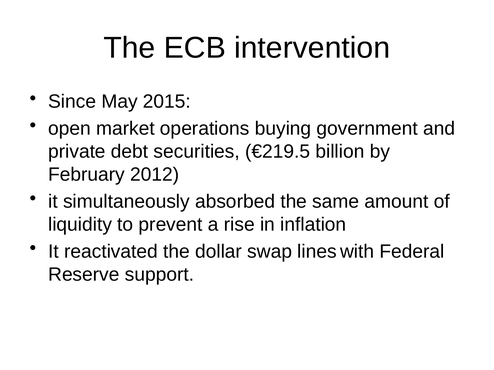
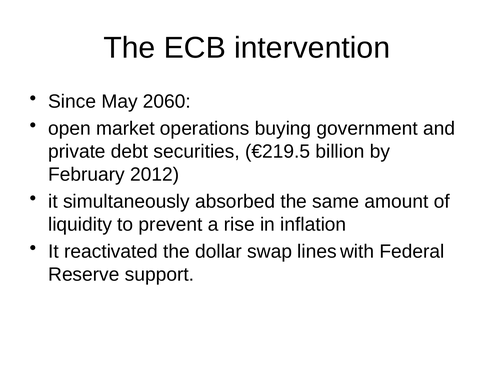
2015: 2015 -> 2060
